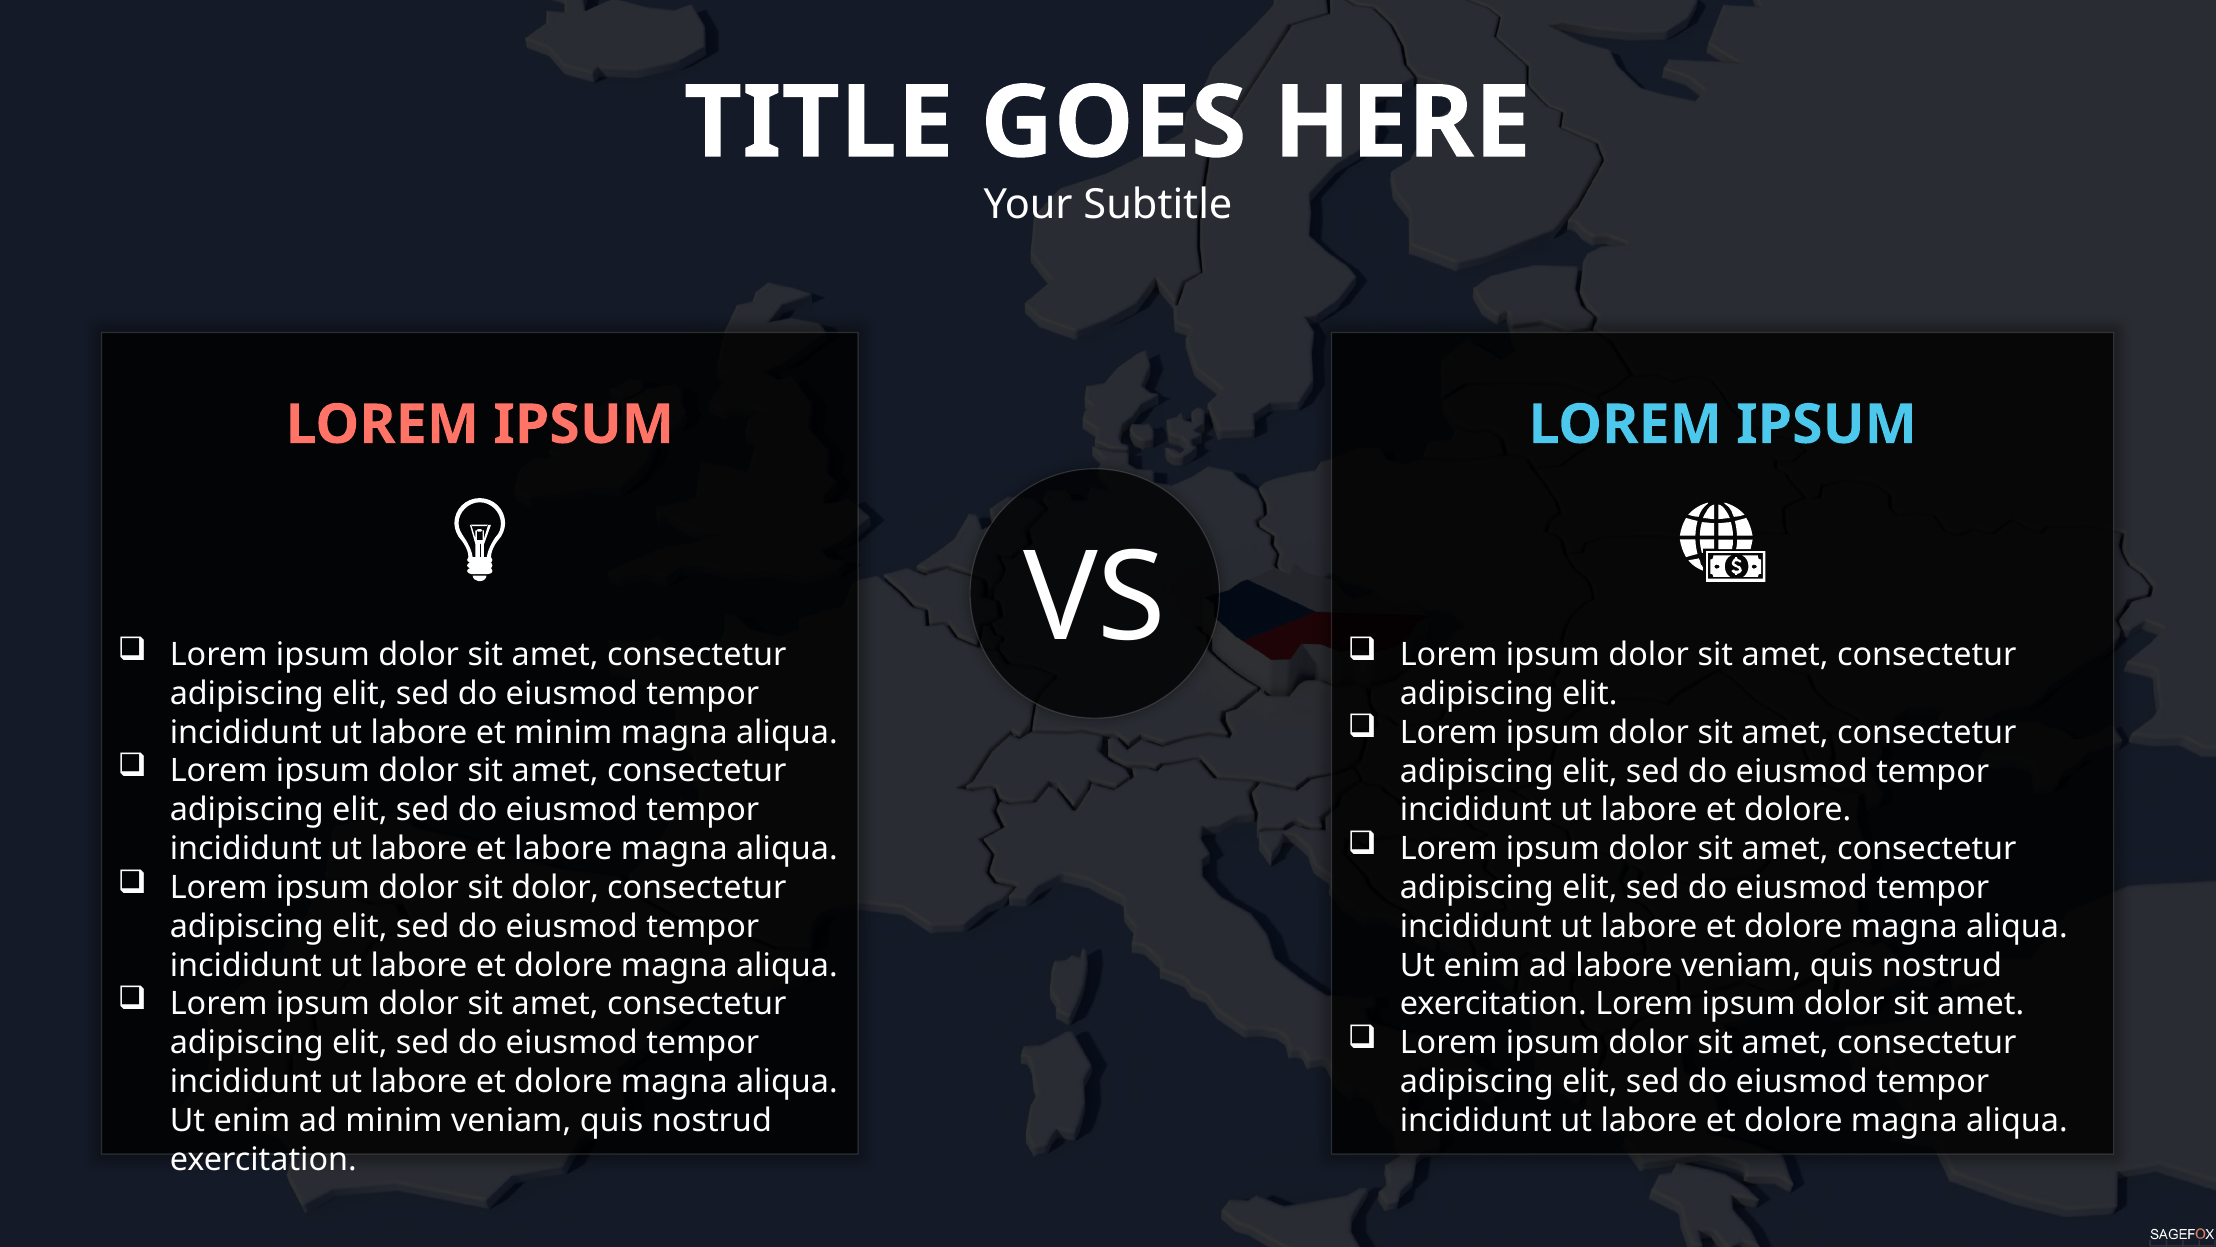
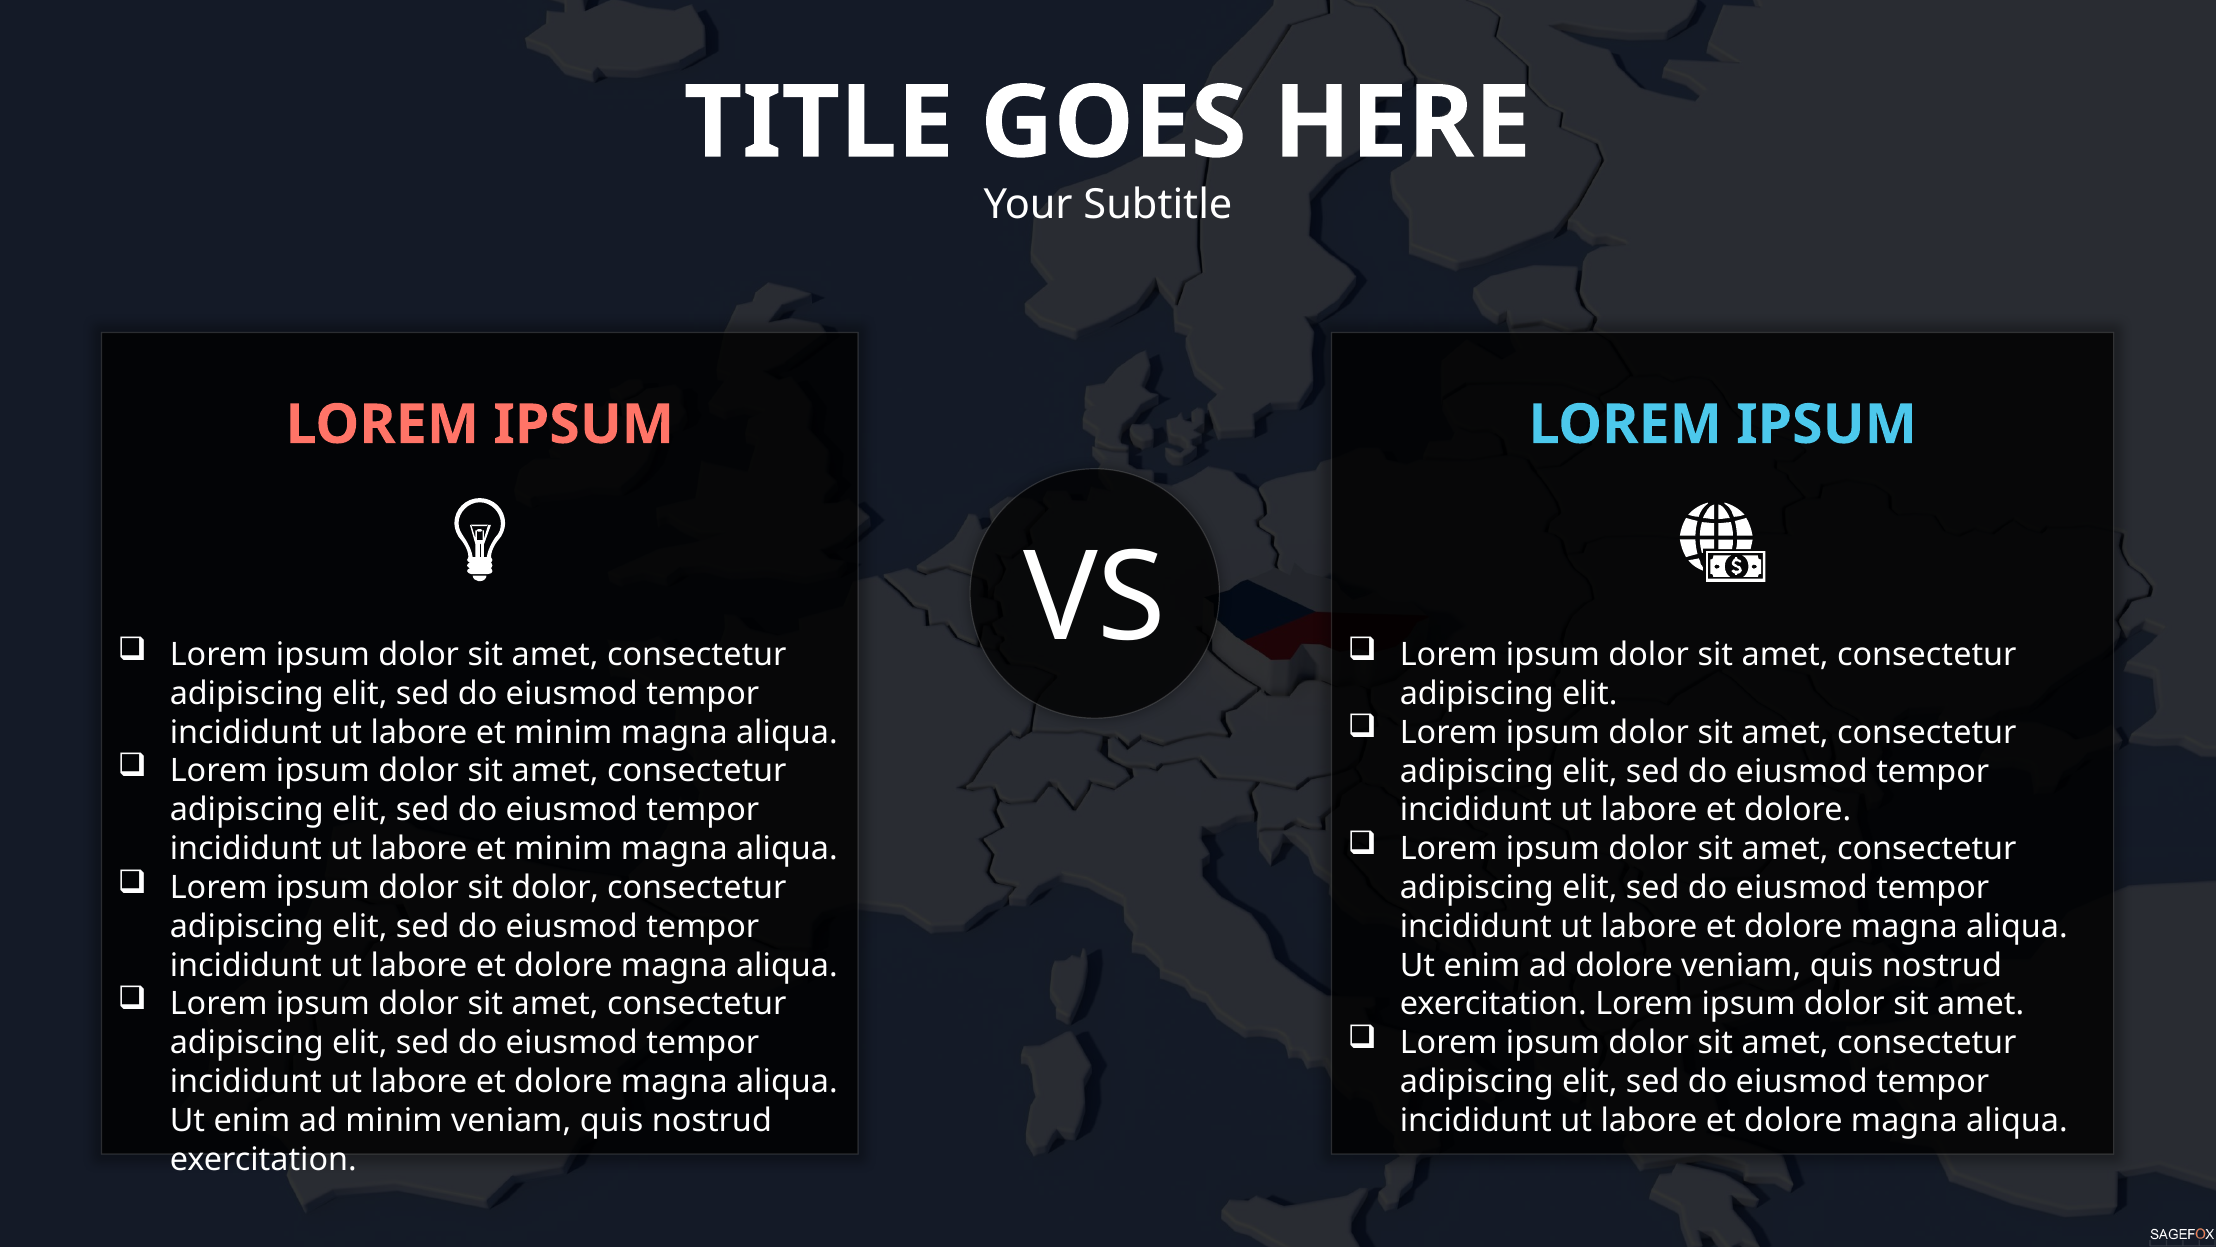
labore at (563, 849): labore -> minim
ad labore: labore -> dolore
